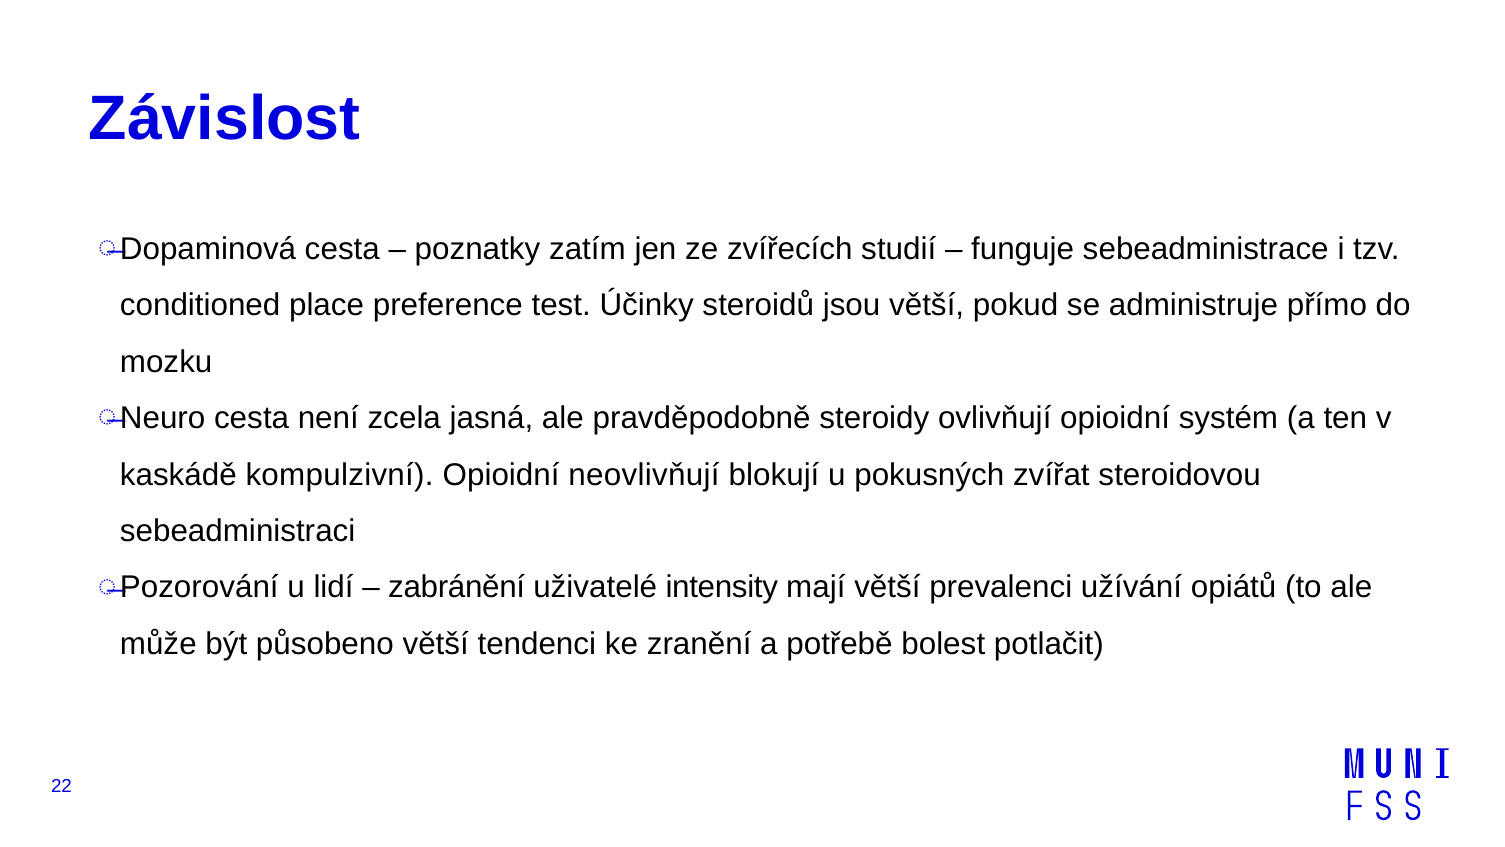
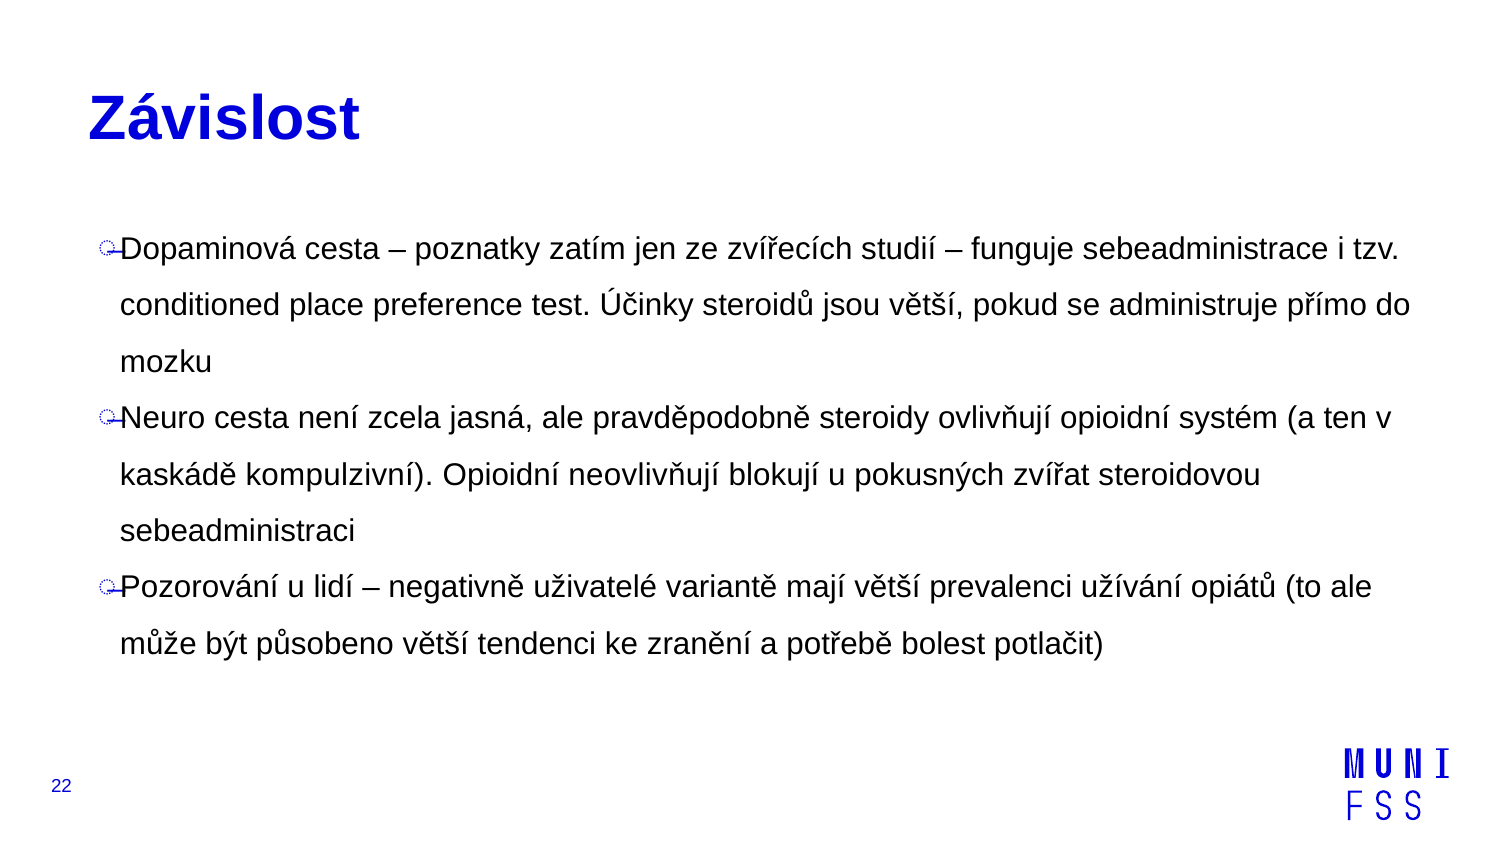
zabránění: zabránění -> negativně
intensity: intensity -> variantě
